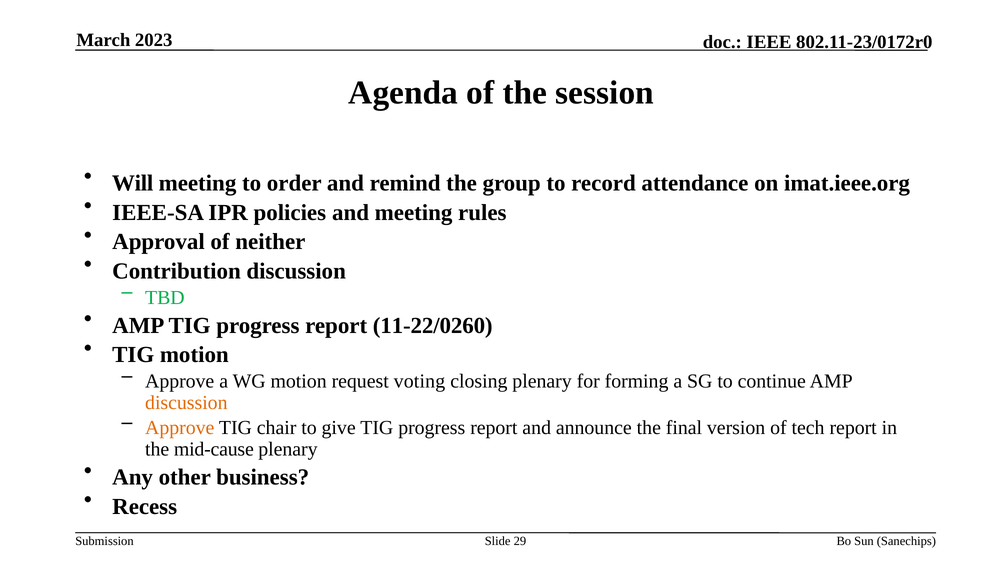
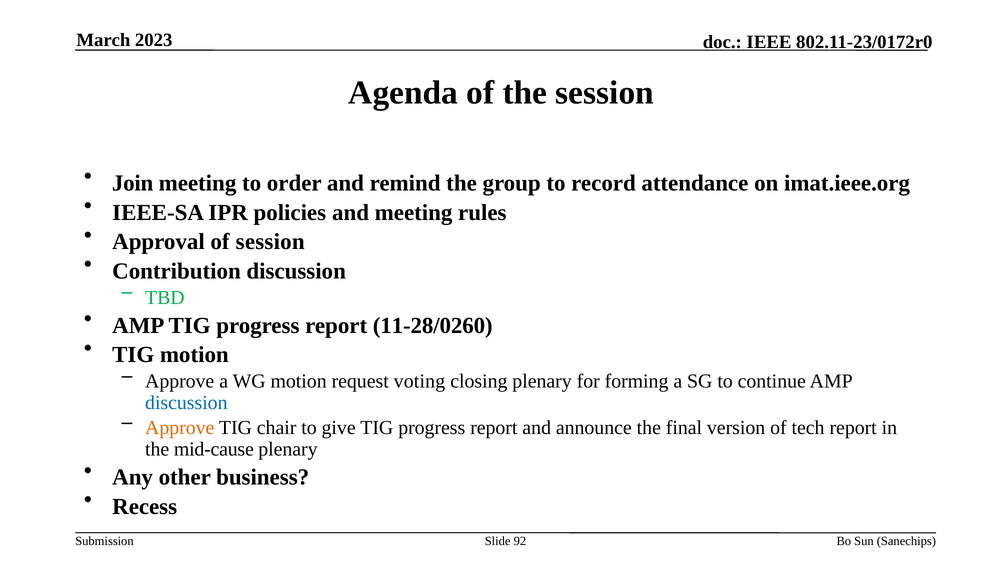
Will: Will -> Join
of neither: neither -> session
11-22/0260: 11-22/0260 -> 11-28/0260
discussion at (186, 403) colour: orange -> blue
29: 29 -> 92
